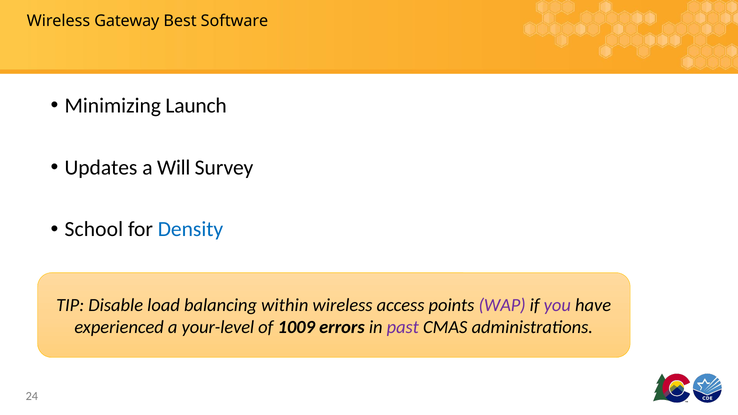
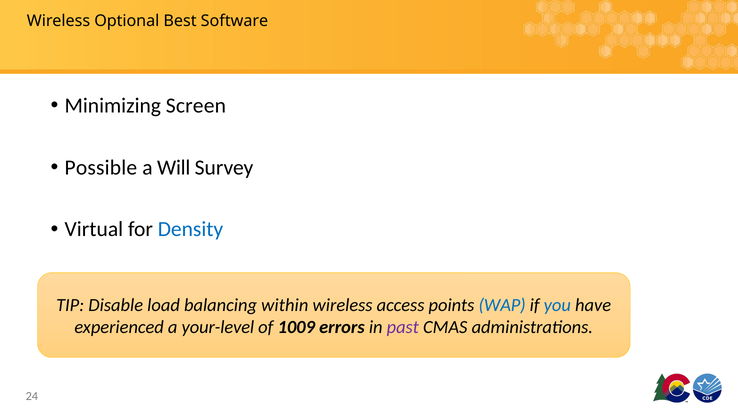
Gateway: Gateway -> Optional
Launch: Launch -> Screen
Updates: Updates -> Possible
School: School -> Virtual
WAP colour: purple -> blue
you colour: purple -> blue
